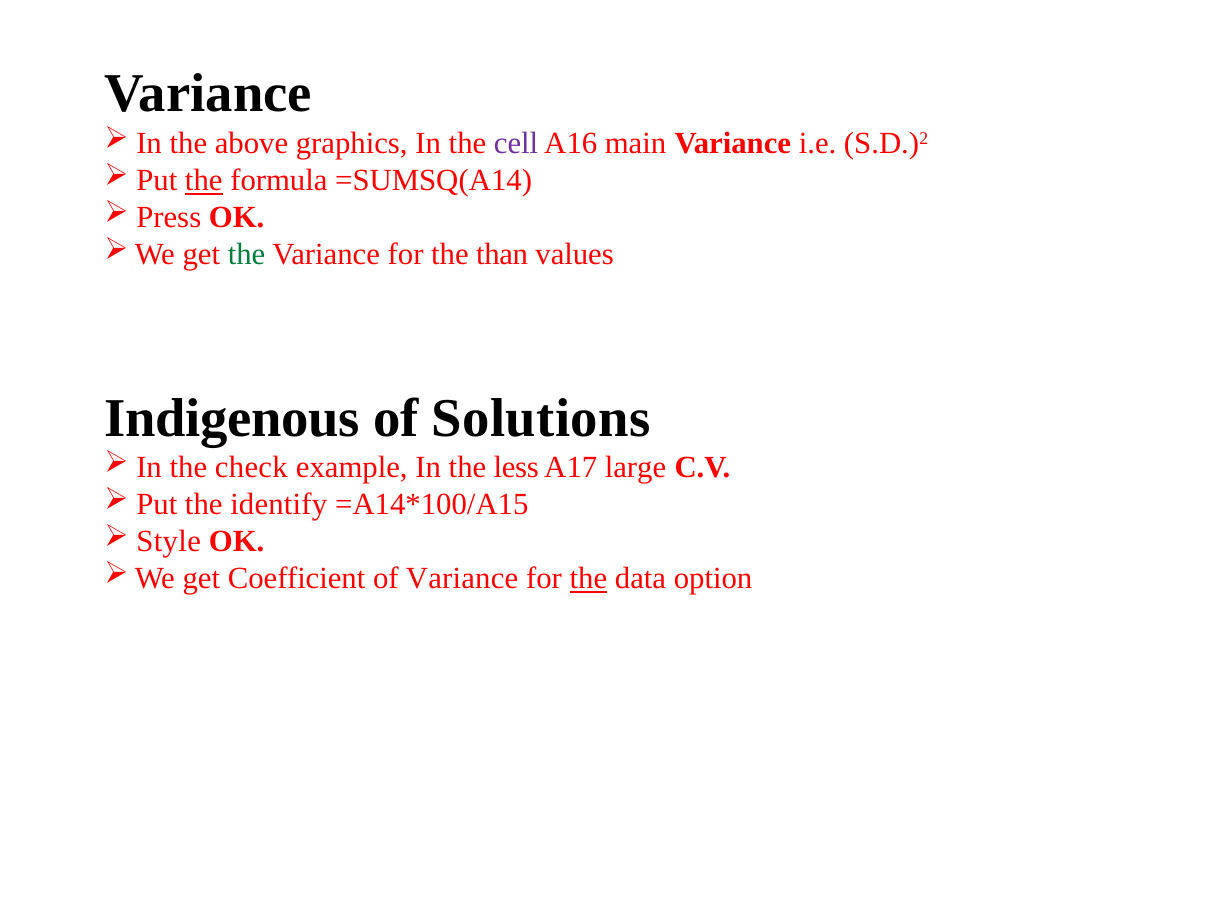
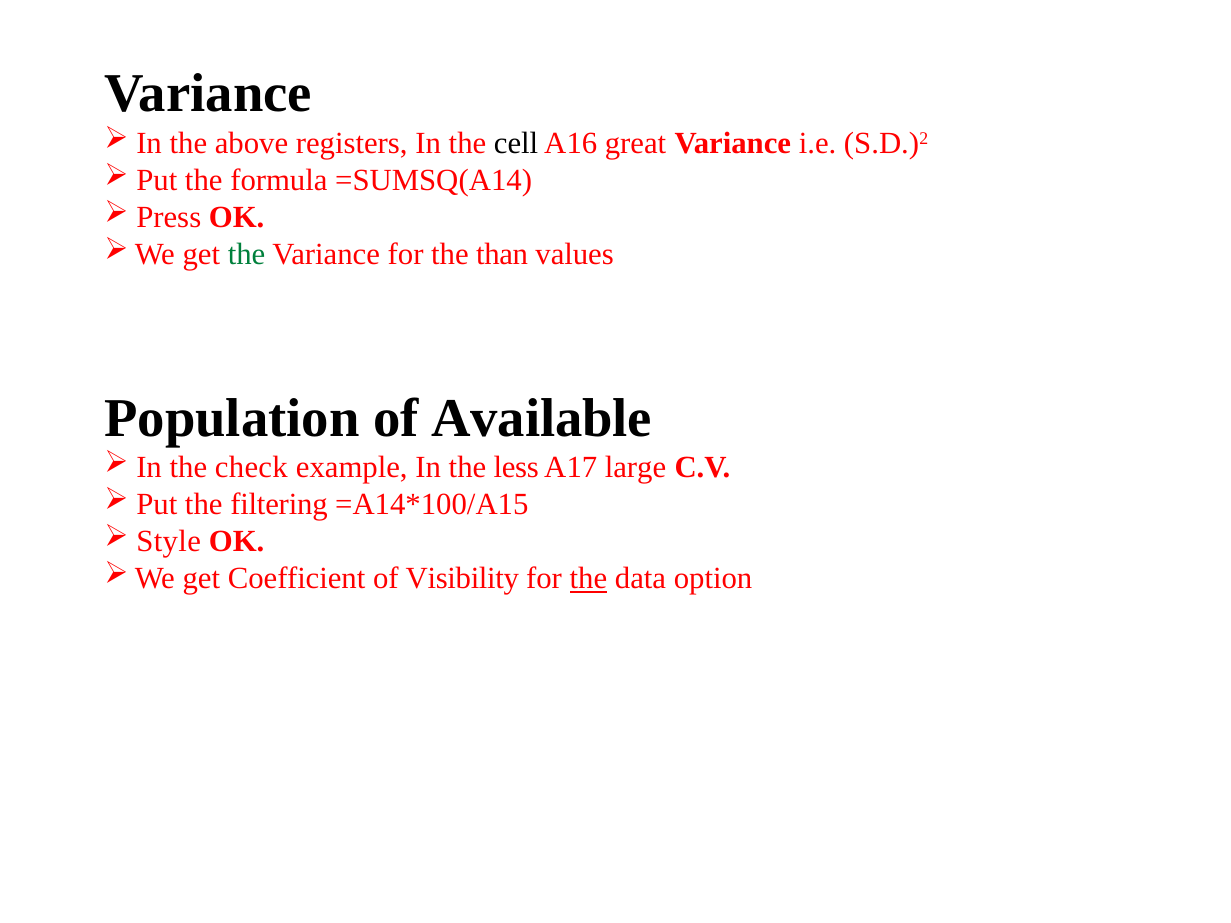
graphics: graphics -> registers
cell colour: purple -> black
main: main -> great
the at (204, 181) underline: present -> none
Indigenous: Indigenous -> Population
Solutions: Solutions -> Available
identify: identify -> filtering
of Variance: Variance -> Visibility
